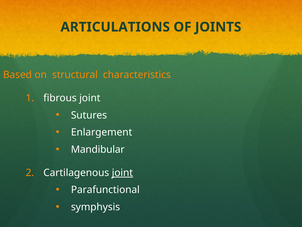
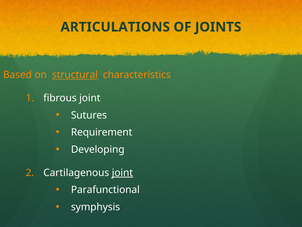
structural underline: none -> present
Enlargement: Enlargement -> Requirement
Mandibular: Mandibular -> Developing
